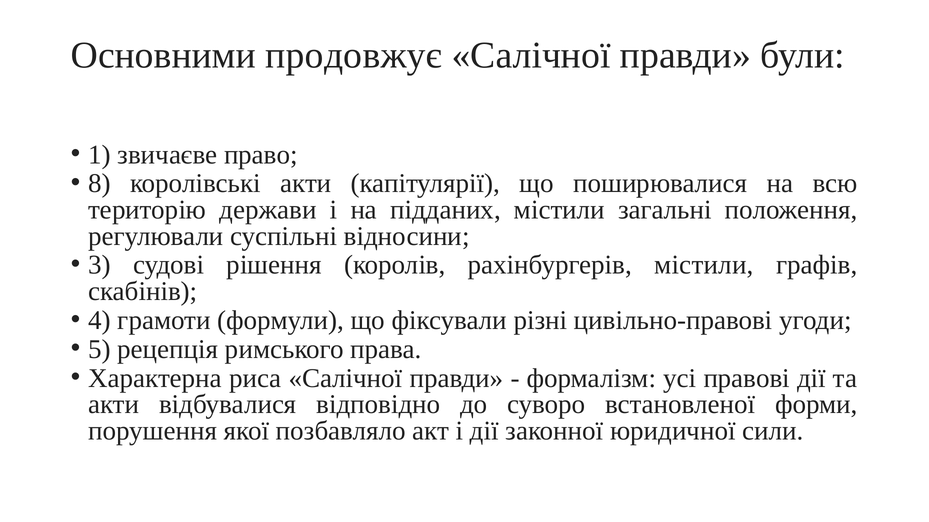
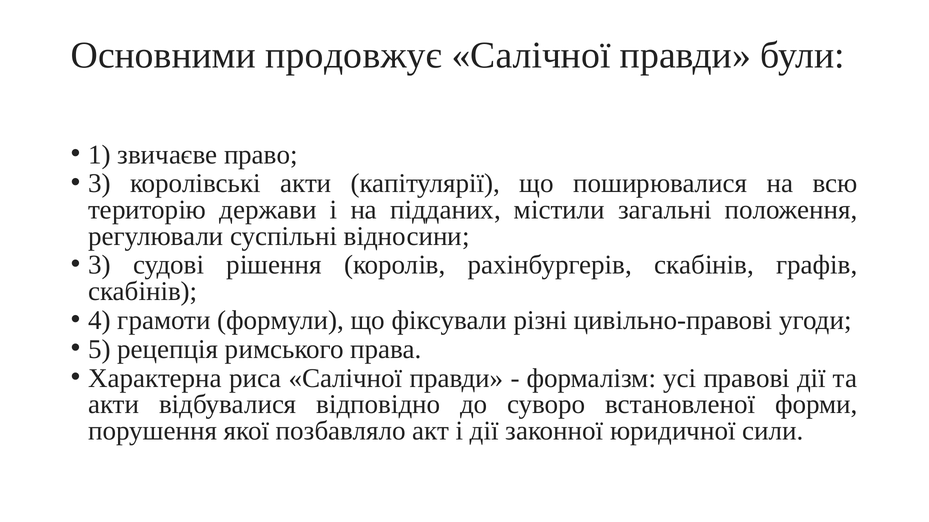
8 at (100, 184): 8 -> 3
рахінбургерів містили: містили -> скабінів
